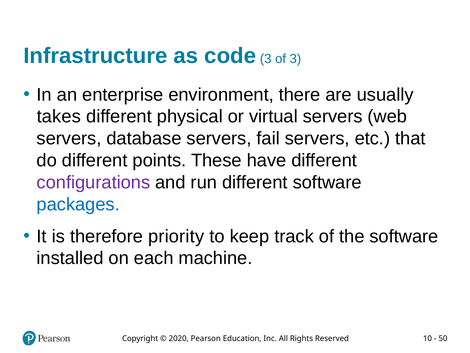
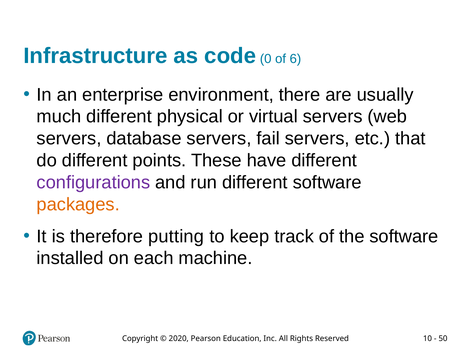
code 3: 3 -> 0
of 3: 3 -> 6
takes: takes -> much
packages colour: blue -> orange
priority: priority -> putting
